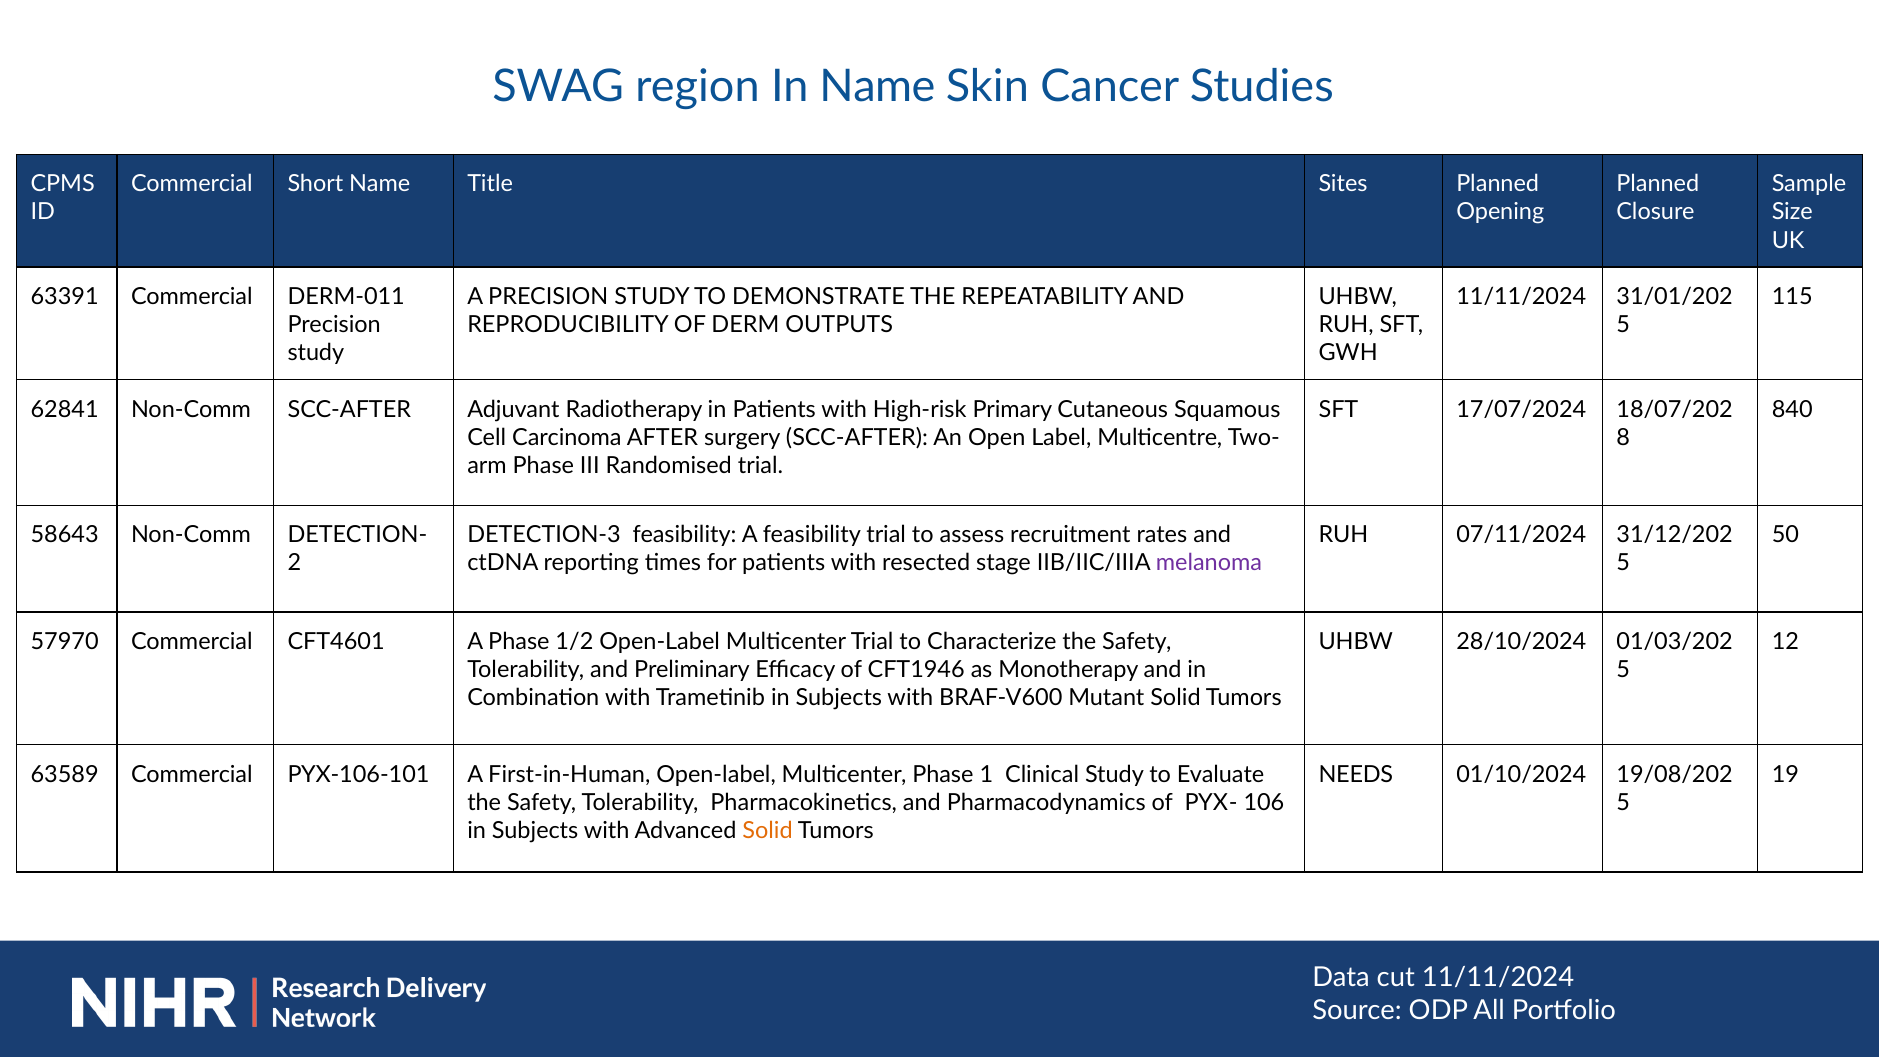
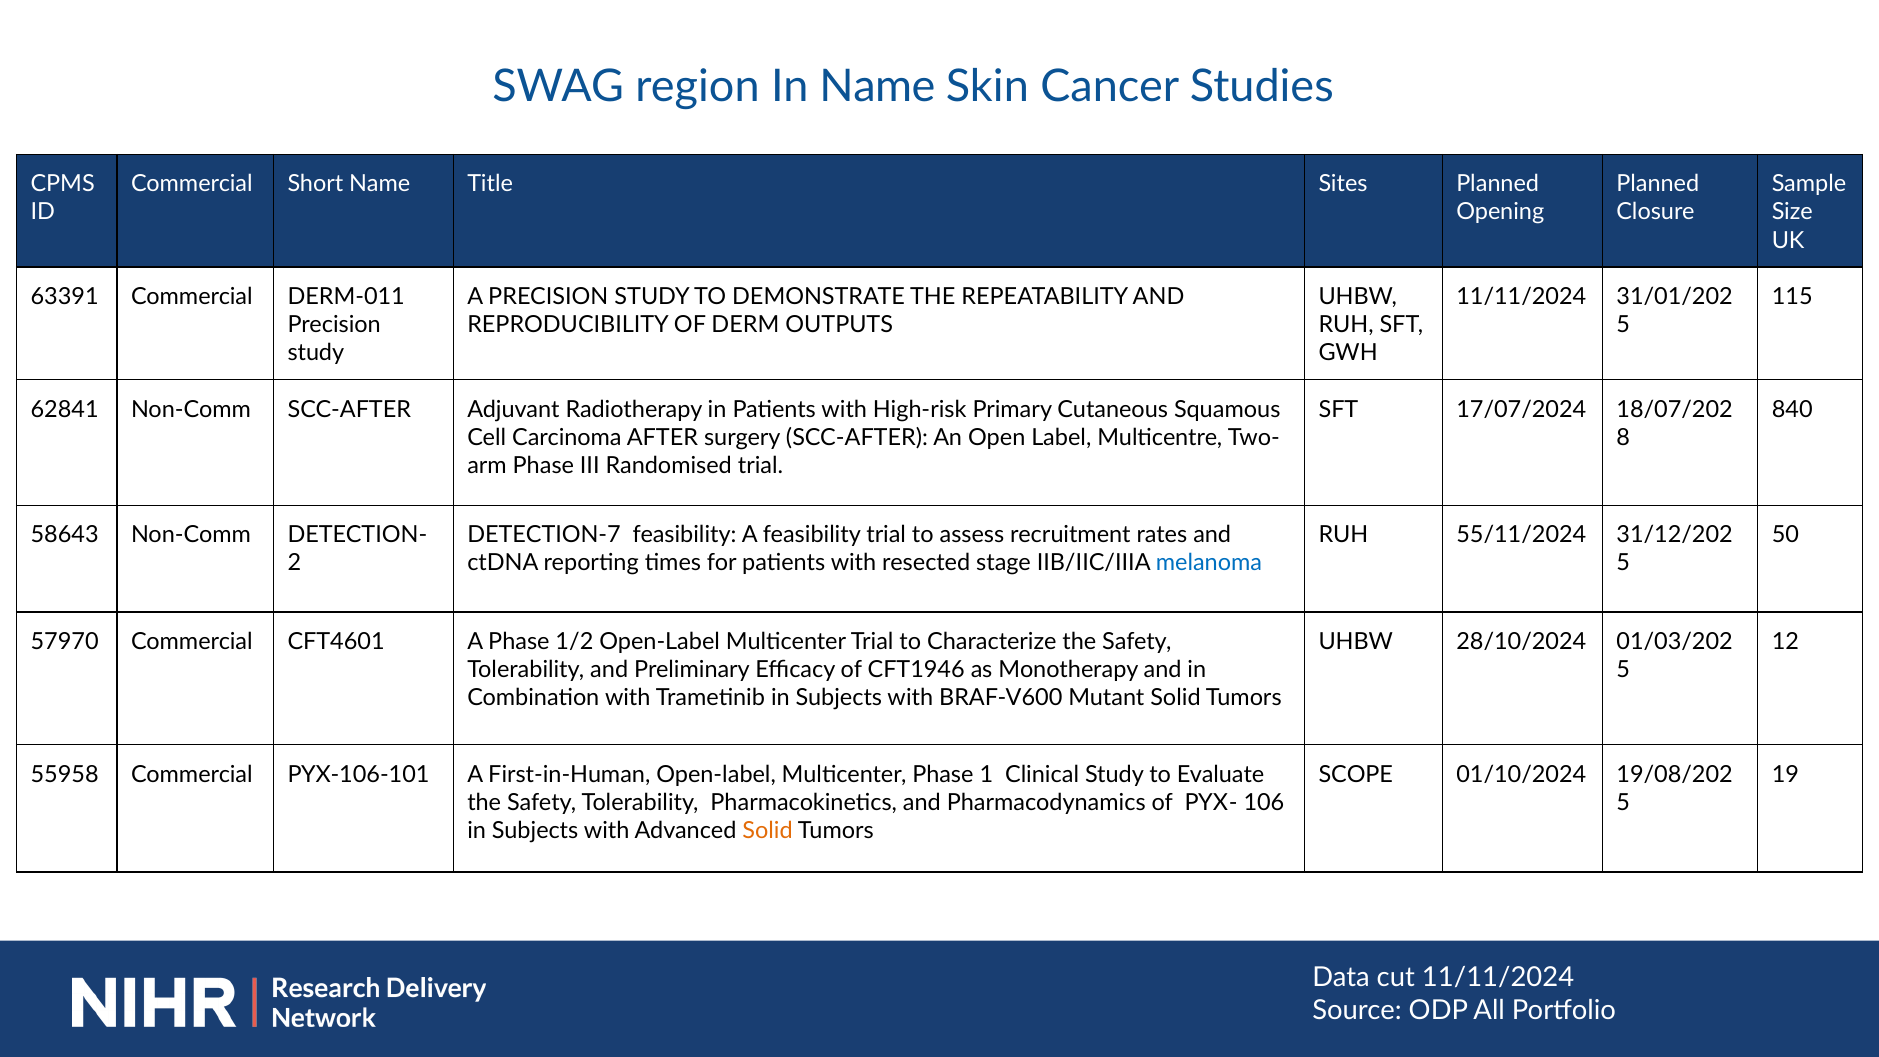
DETECTION-3: DETECTION-3 -> DETECTION-7
07/11/2024: 07/11/2024 -> 55/11/2024
melanoma colour: purple -> blue
63589: 63589 -> 55958
NEEDS: NEEDS -> SCOPE
